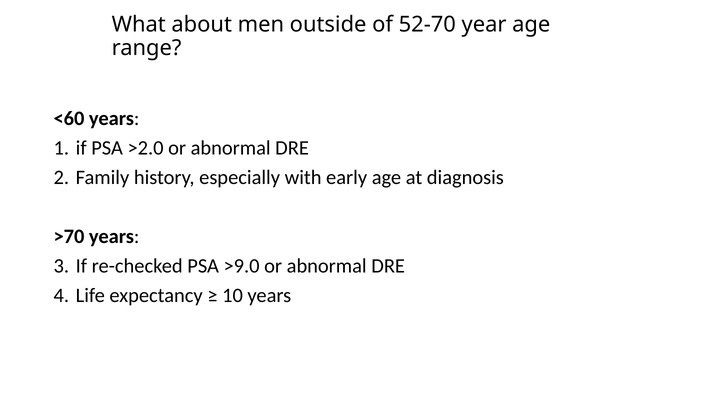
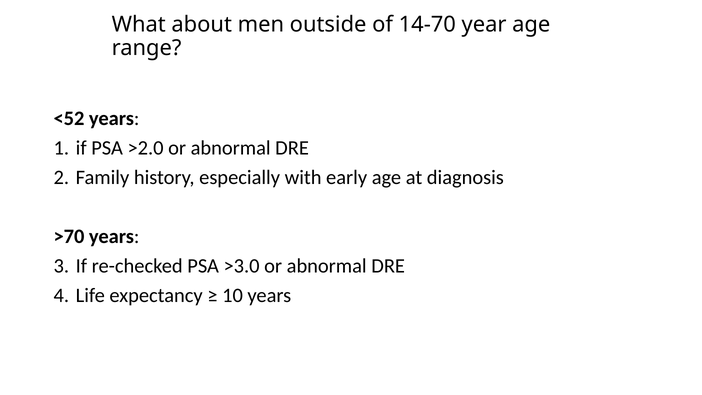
52-70: 52-70 -> 14-70
<60: <60 -> <52
>9.0: >9.0 -> >3.0
